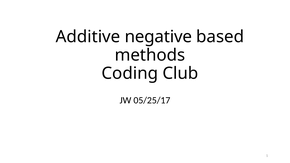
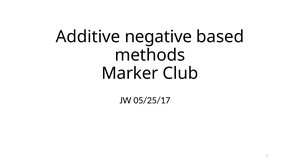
Coding: Coding -> Marker
